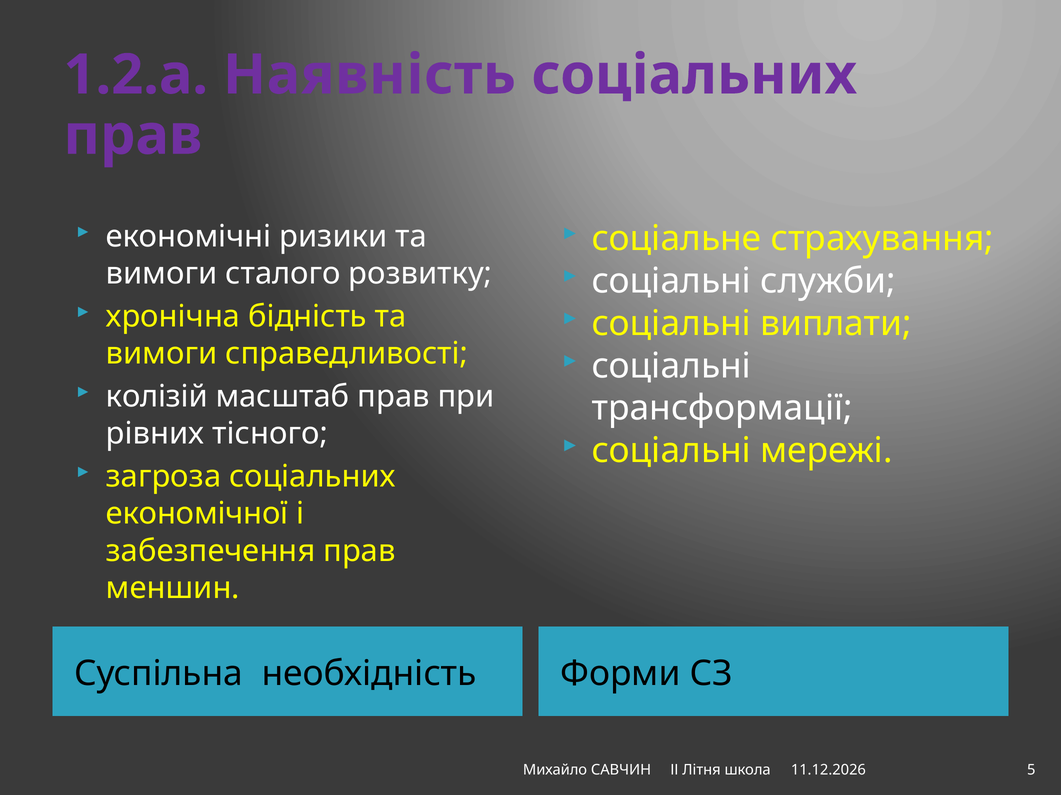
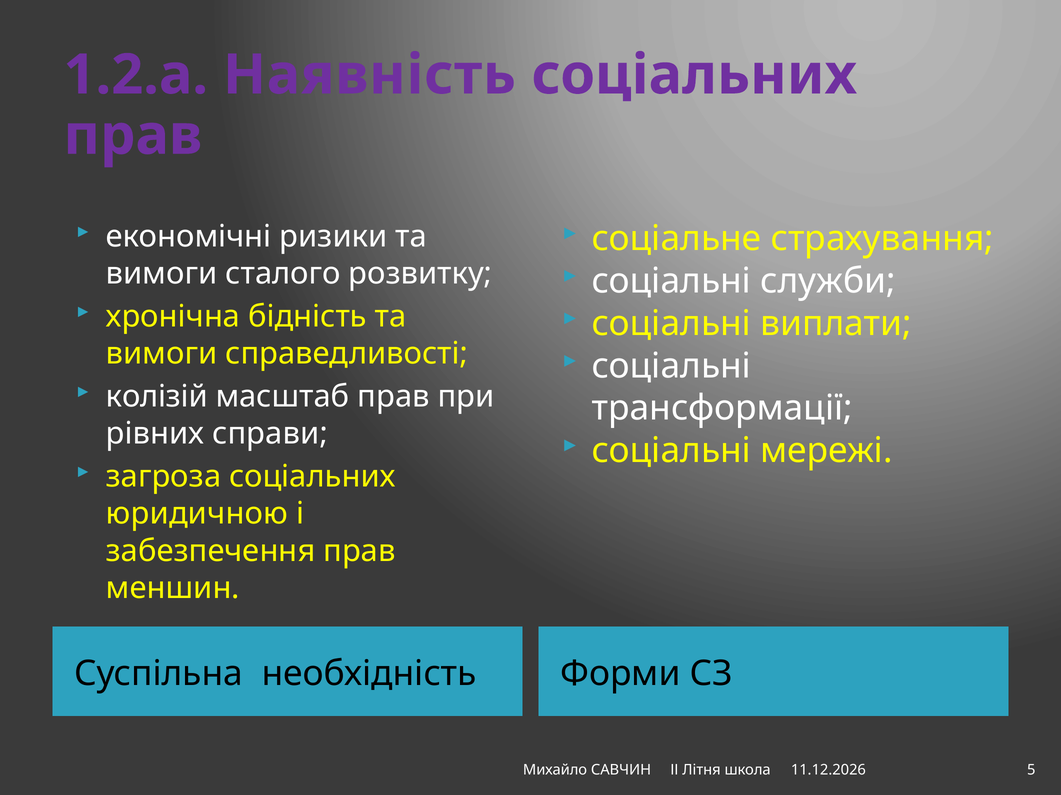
тісного: тісного -> справи
економічної: економічної -> юридичною
